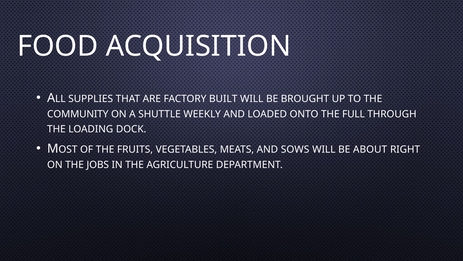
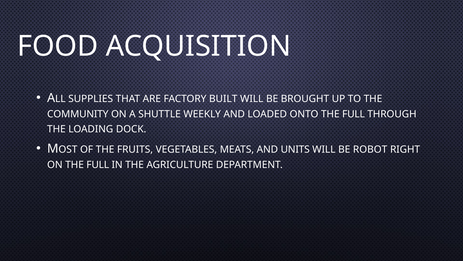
SOWS: SOWS -> UNITS
ABOUT: ABOUT -> ROBOT
ON THE JOBS: JOBS -> FULL
